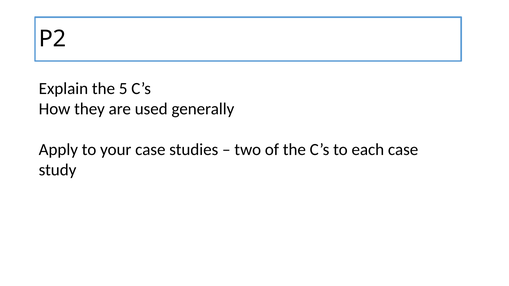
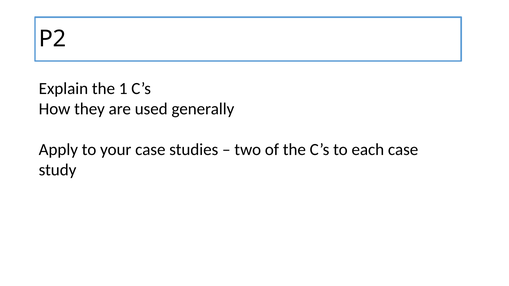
5: 5 -> 1
